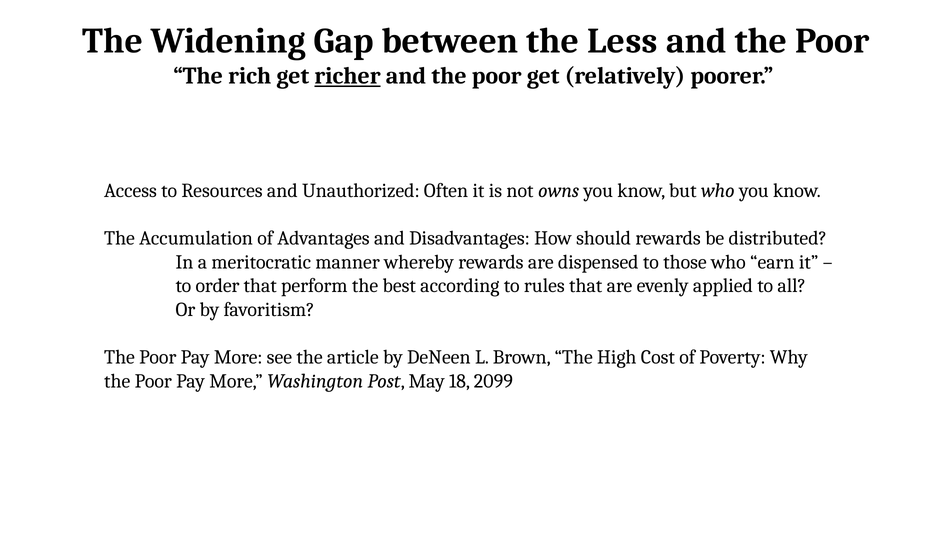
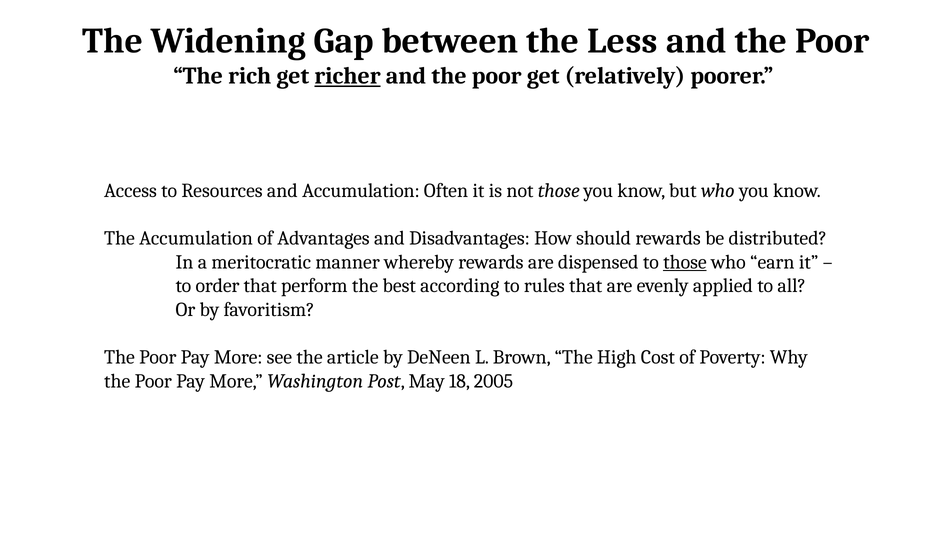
and Unauthorized: Unauthorized -> Accumulation
not owns: owns -> those
those at (685, 262) underline: none -> present
2099: 2099 -> 2005
